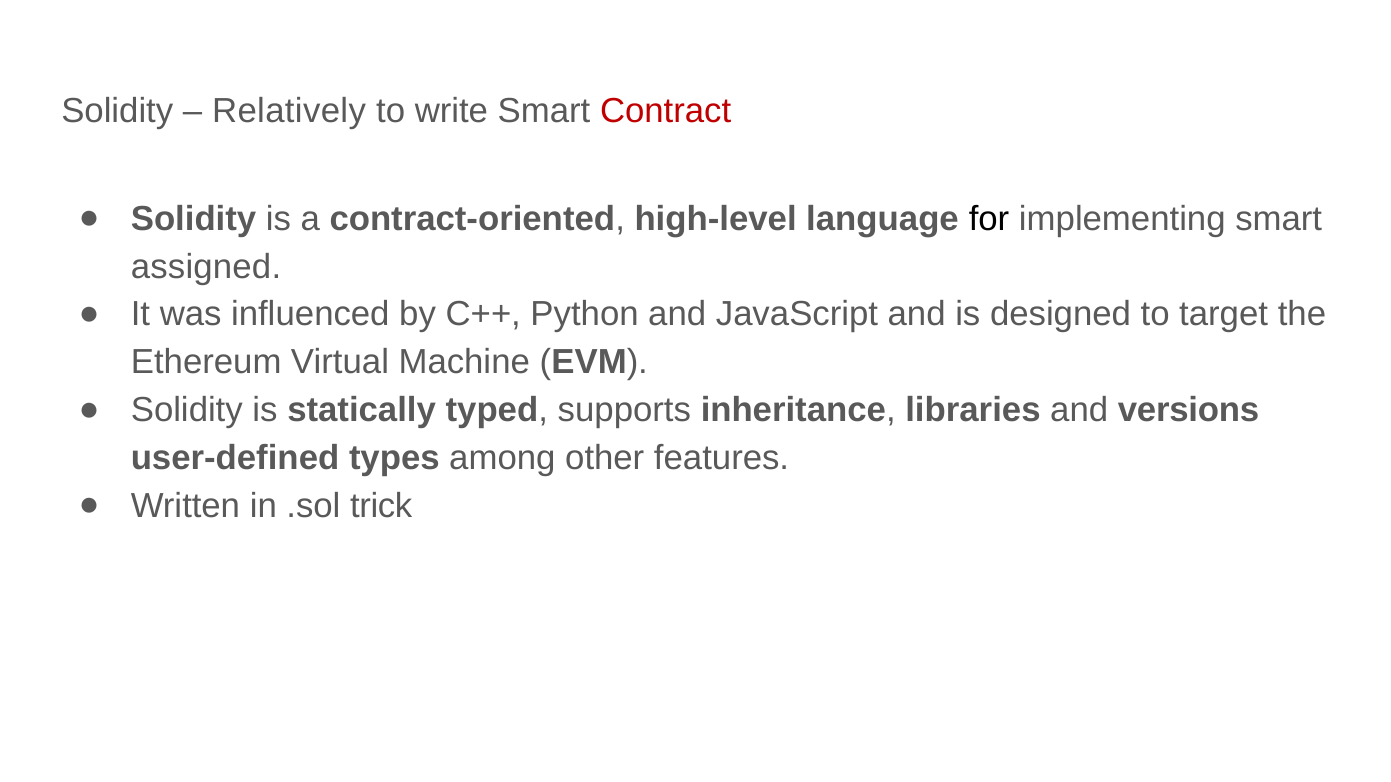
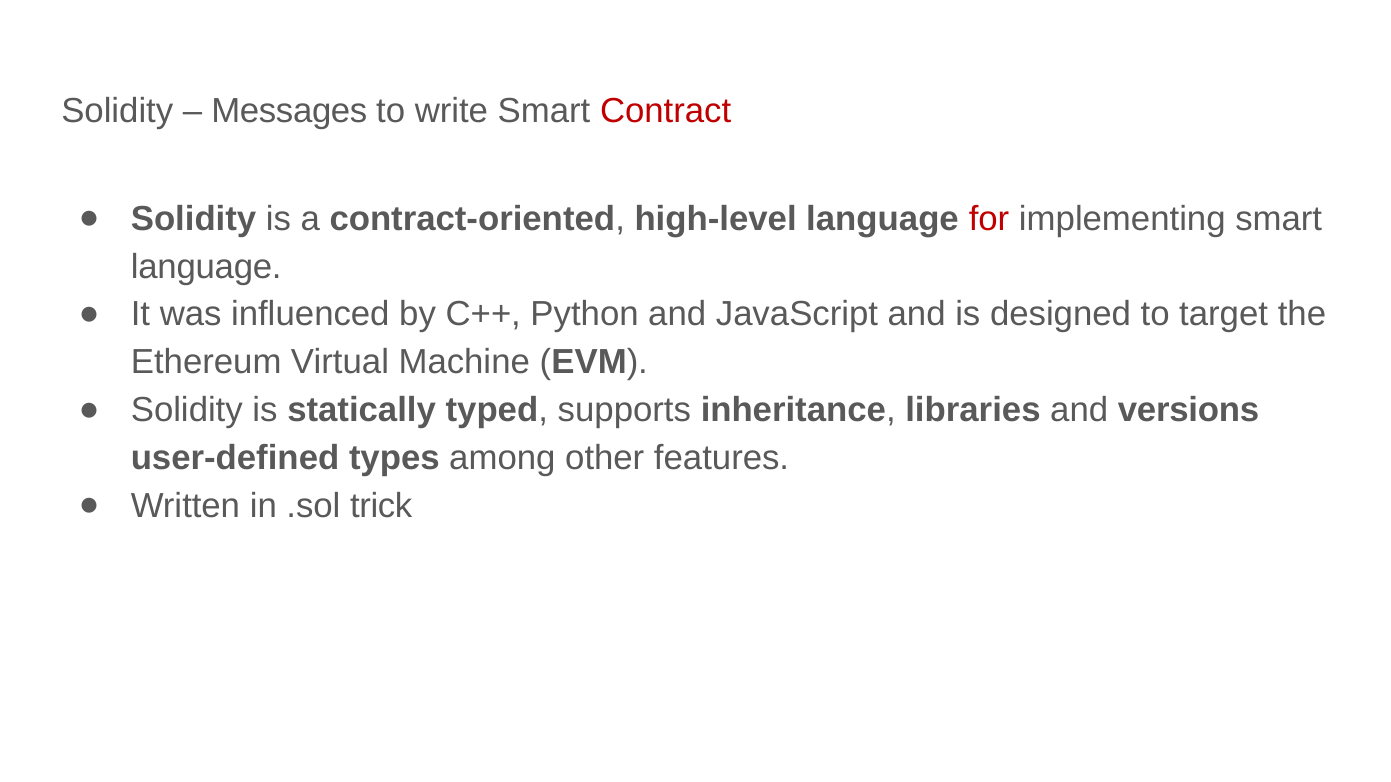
Relatively: Relatively -> Messages
for colour: black -> red
assigned at (206, 267): assigned -> language
